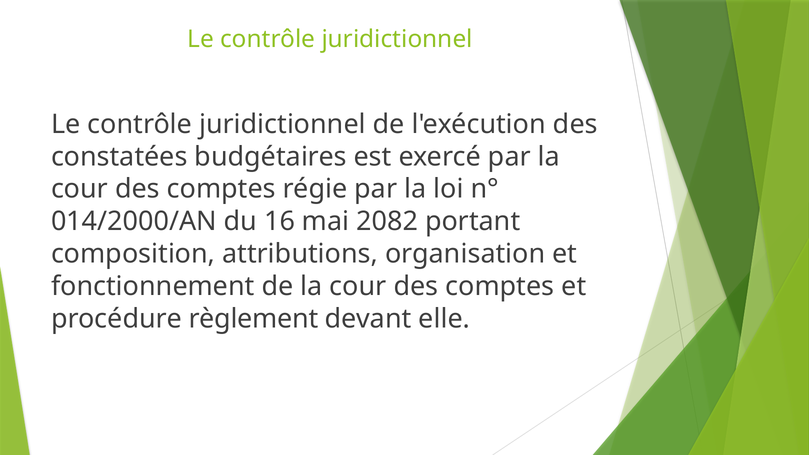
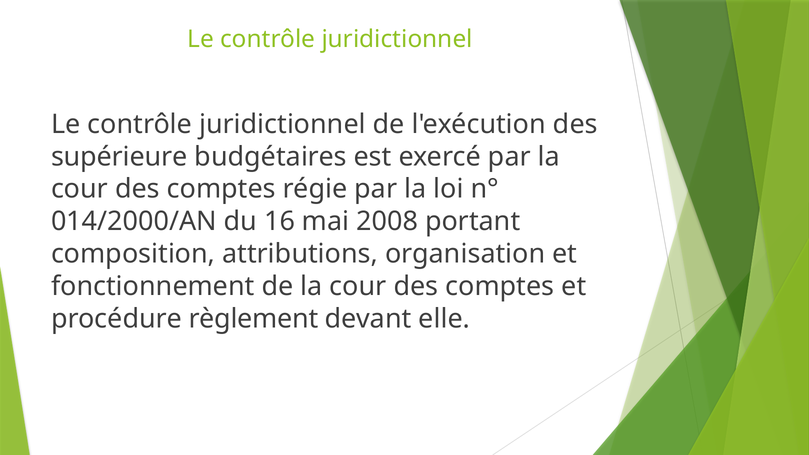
constatées: constatées -> supérieure
2082: 2082 -> 2008
